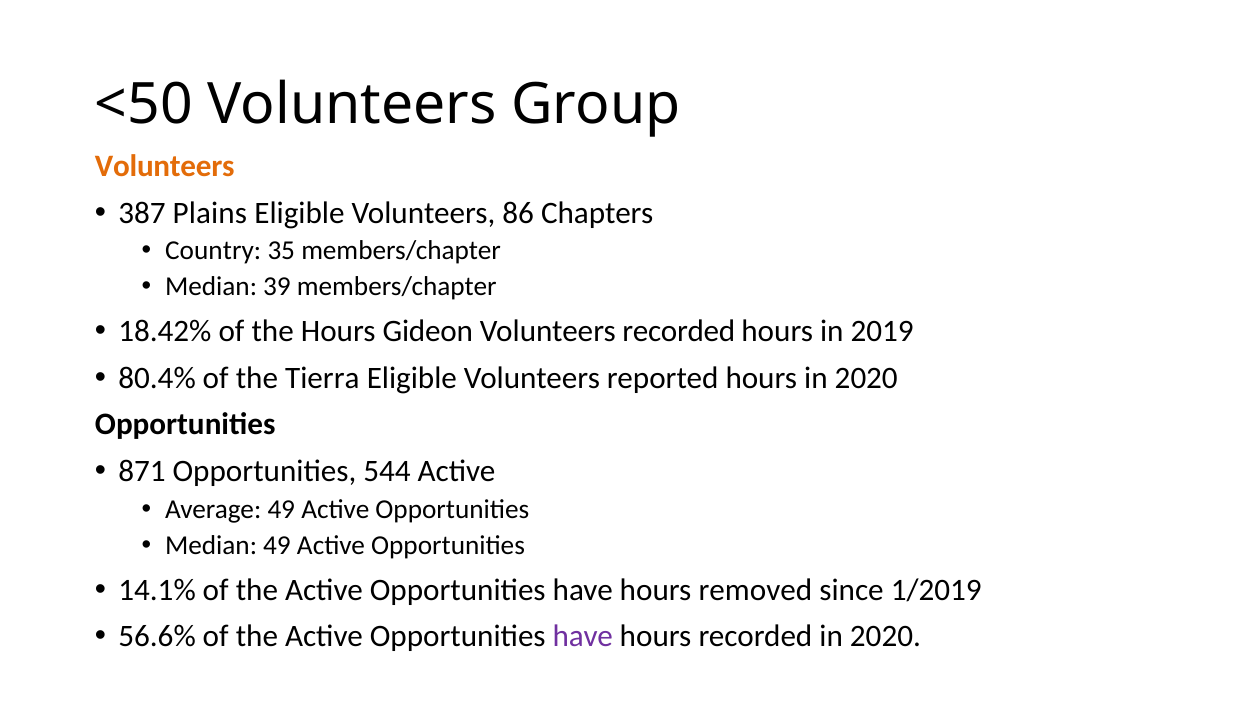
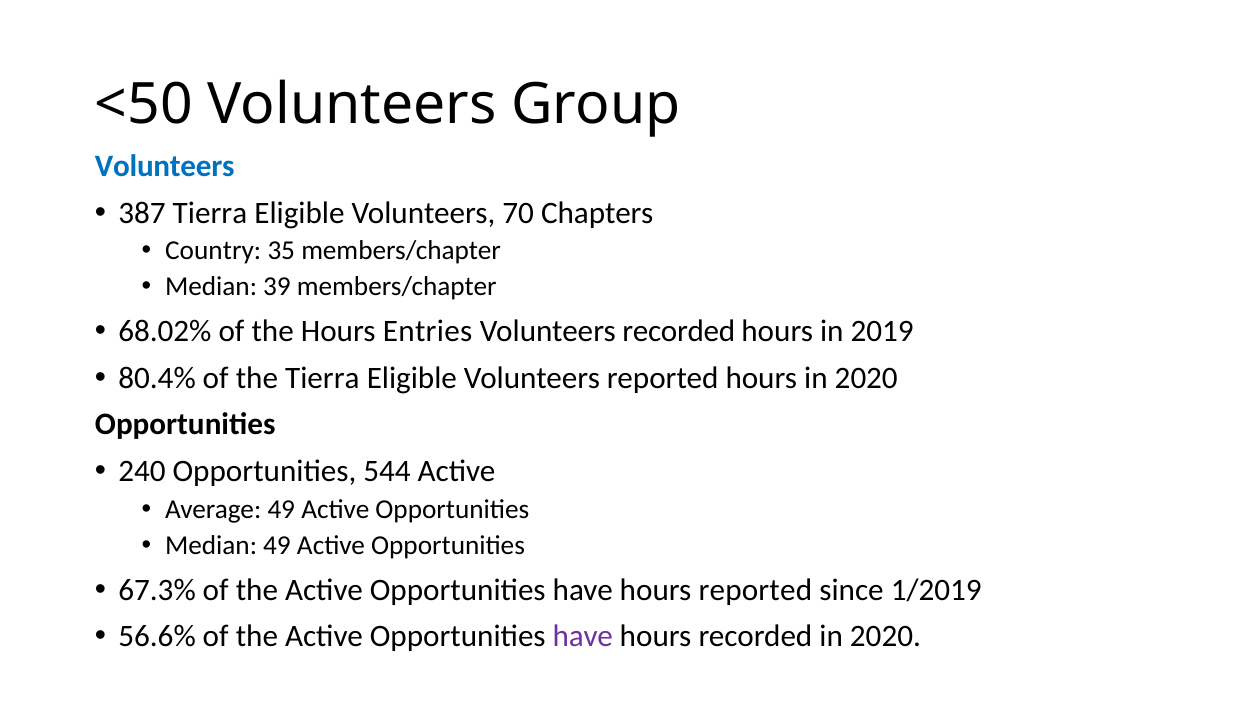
Volunteers at (165, 166) colour: orange -> blue
387 Plains: Plains -> Tierra
86: 86 -> 70
18.42%: 18.42% -> 68.02%
Gideon: Gideon -> Entries
871: 871 -> 240
14.1%: 14.1% -> 67.3%
hours removed: removed -> reported
